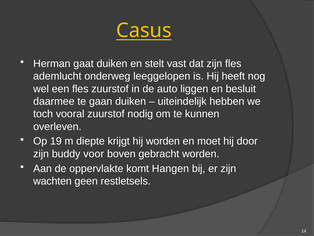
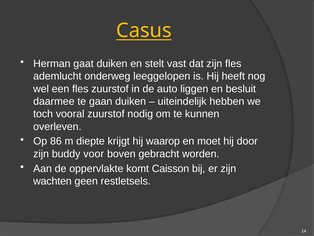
19: 19 -> 86
hij worden: worden -> waarop
Hangen: Hangen -> Caisson
